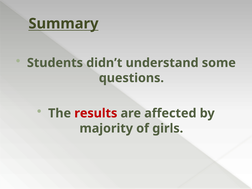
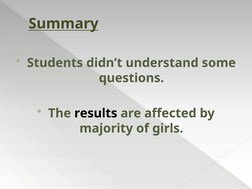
results colour: red -> black
